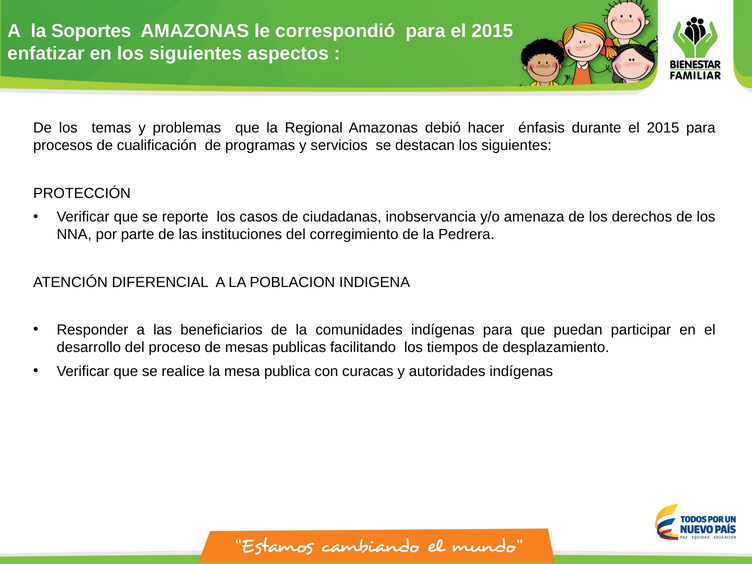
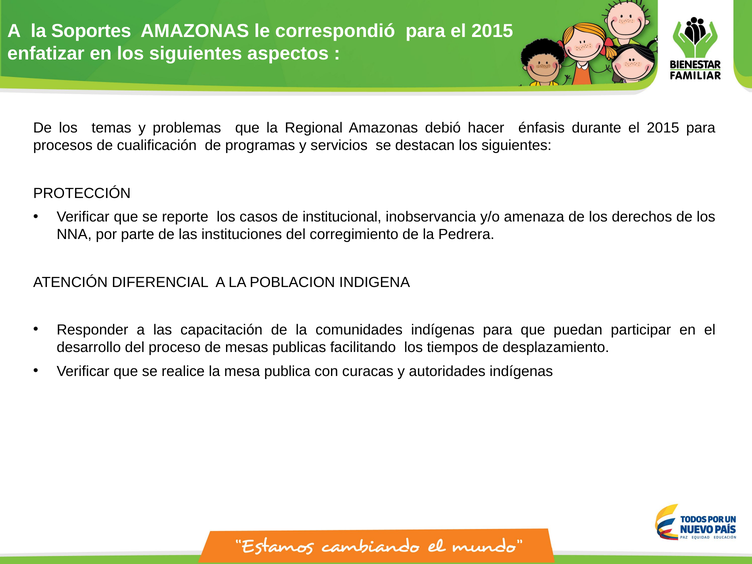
ciudadanas: ciudadanas -> institucional
beneficiarios: beneficiarios -> capacitación
